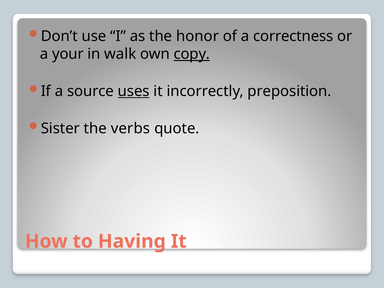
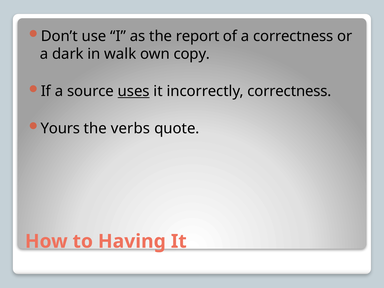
honor: honor -> report
your: your -> dark
copy underline: present -> none
incorrectly preposition: preposition -> correctness
Sister: Sister -> Yours
